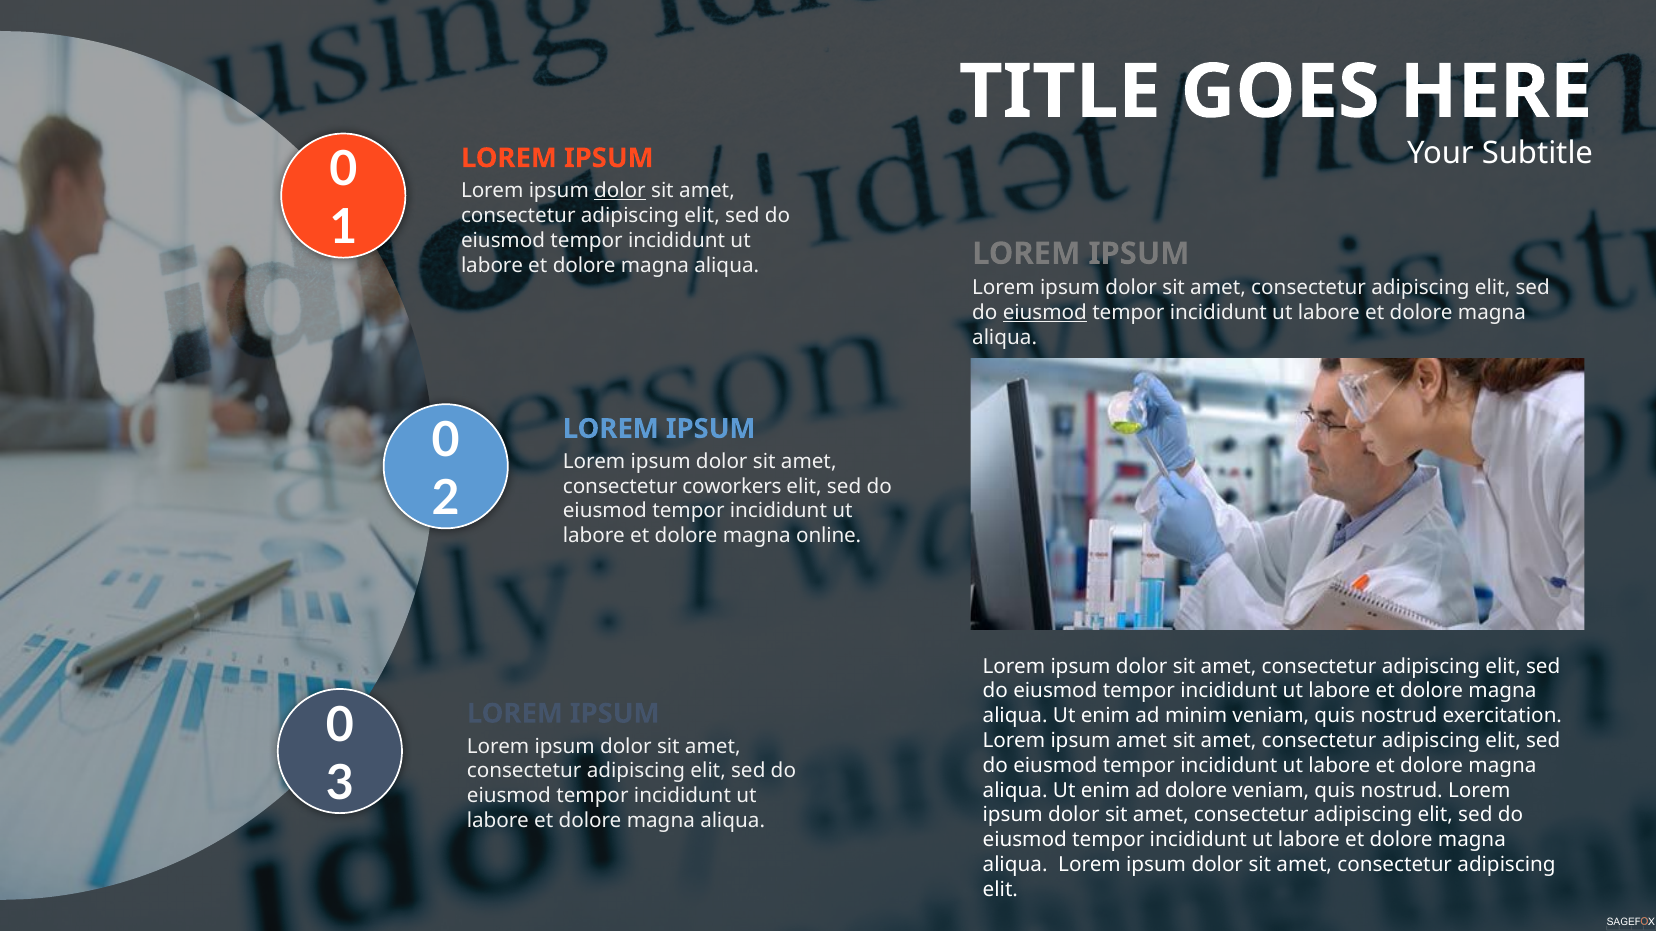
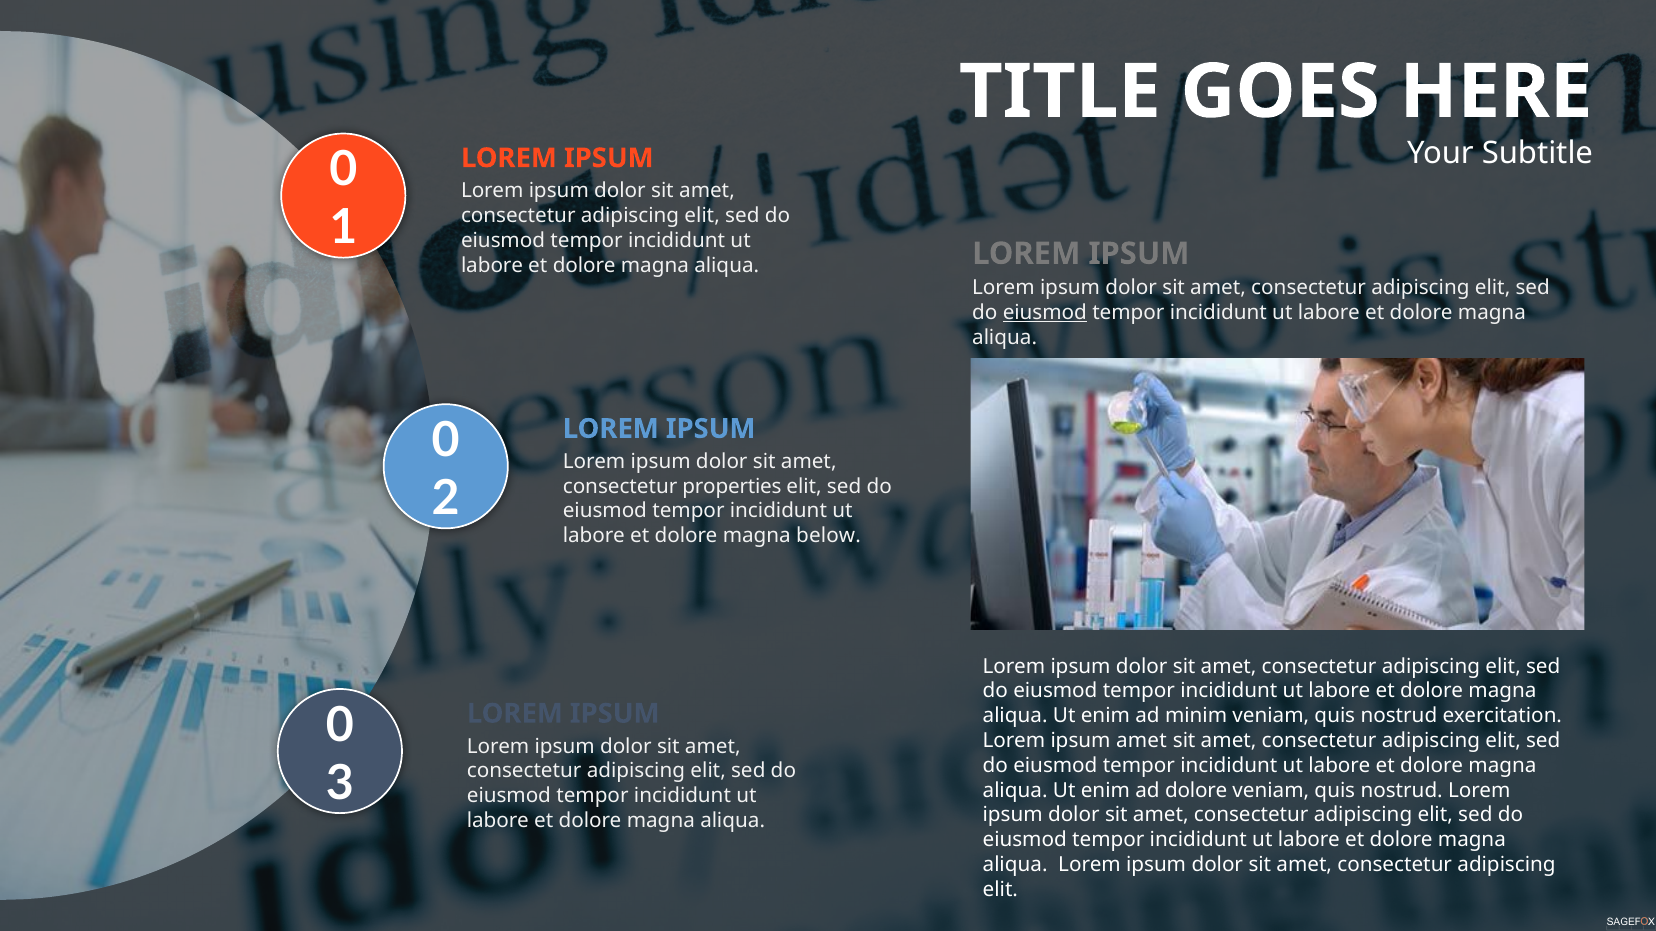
dolor at (620, 191) underline: present -> none
coworkers: coworkers -> properties
online: online -> below
